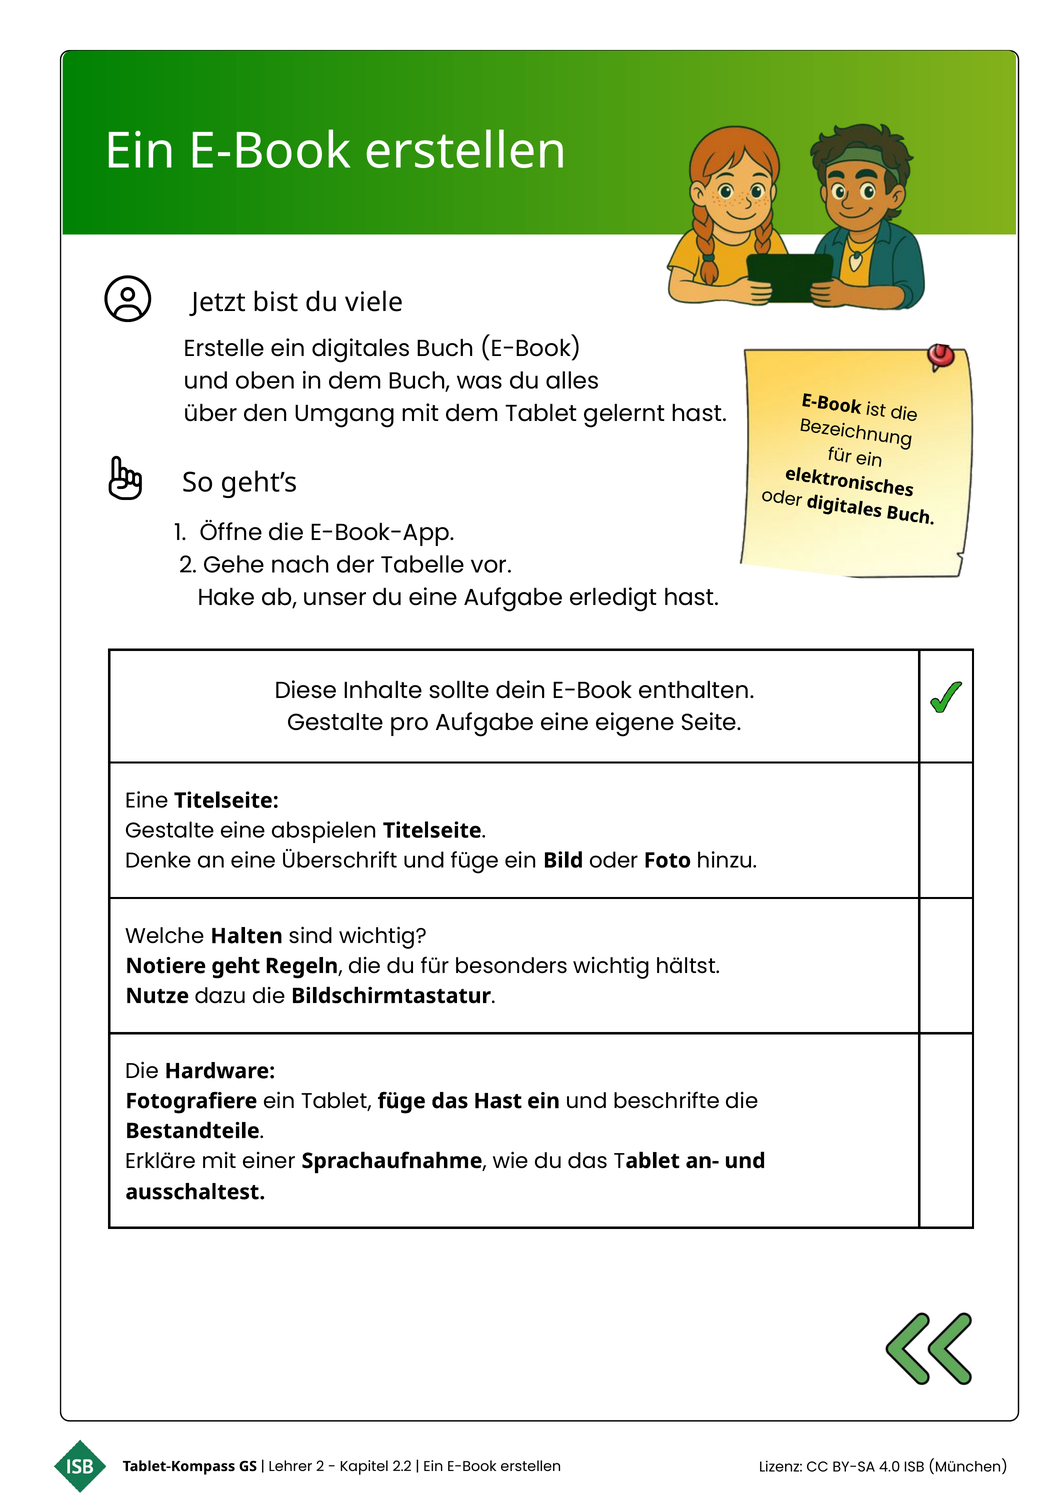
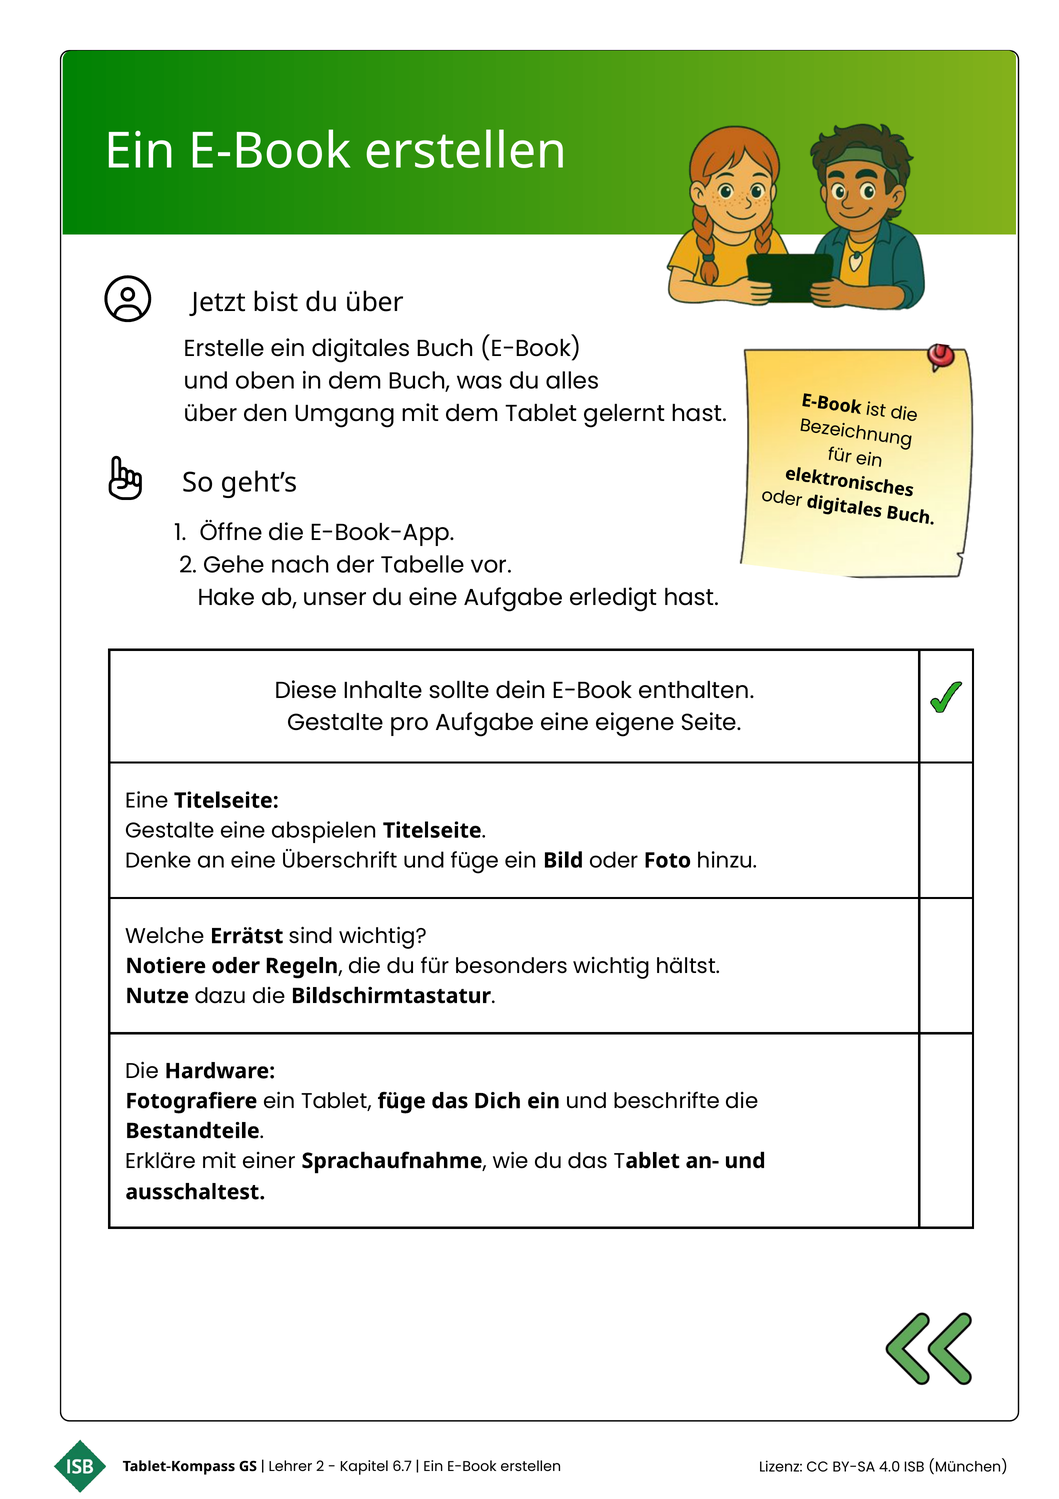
du viele: viele -> über
Halten: Halten -> Errätst
Notiere geht: geht -> oder
das Hast: Hast -> Dich
2.2: 2.2 -> 6.7
